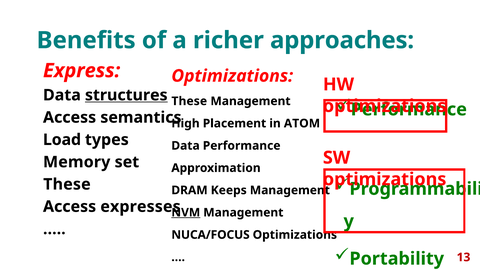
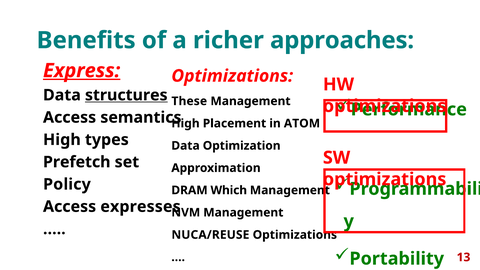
Express underline: none -> present
Load at (62, 140): Load -> High
Data Performance: Performance -> Optimization
Memory: Memory -> Prefetch
These at (67, 184): These -> Policy
Keeps: Keeps -> Which
NVM underline: present -> none
NUCA/FOCUS: NUCA/FOCUS -> NUCA/REUSE
